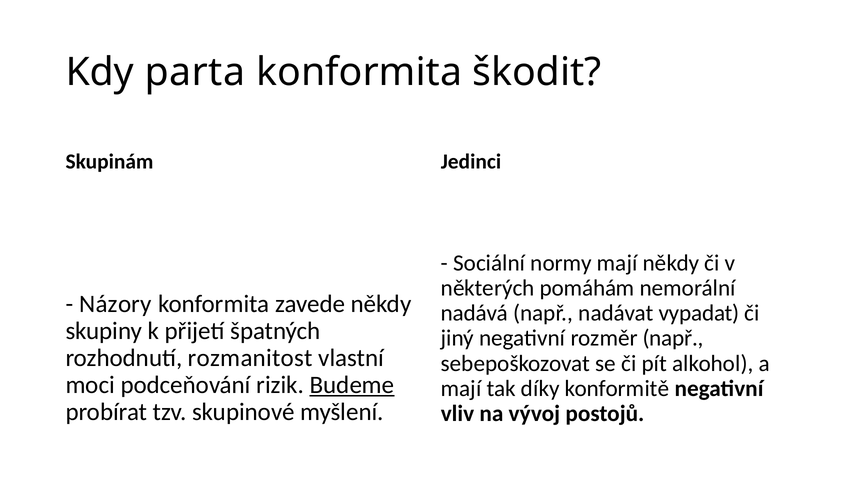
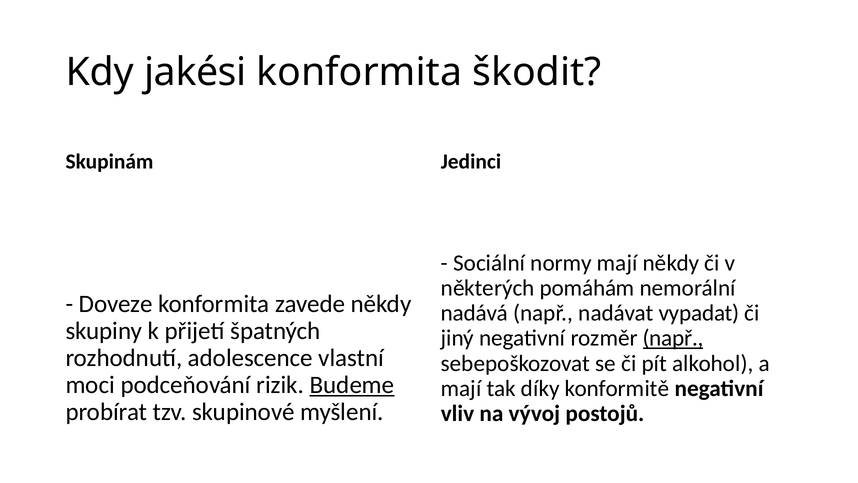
parta: parta -> jakési
Názory: Názory -> Doveze
např at (673, 338) underline: none -> present
rozmanitost: rozmanitost -> adolescence
